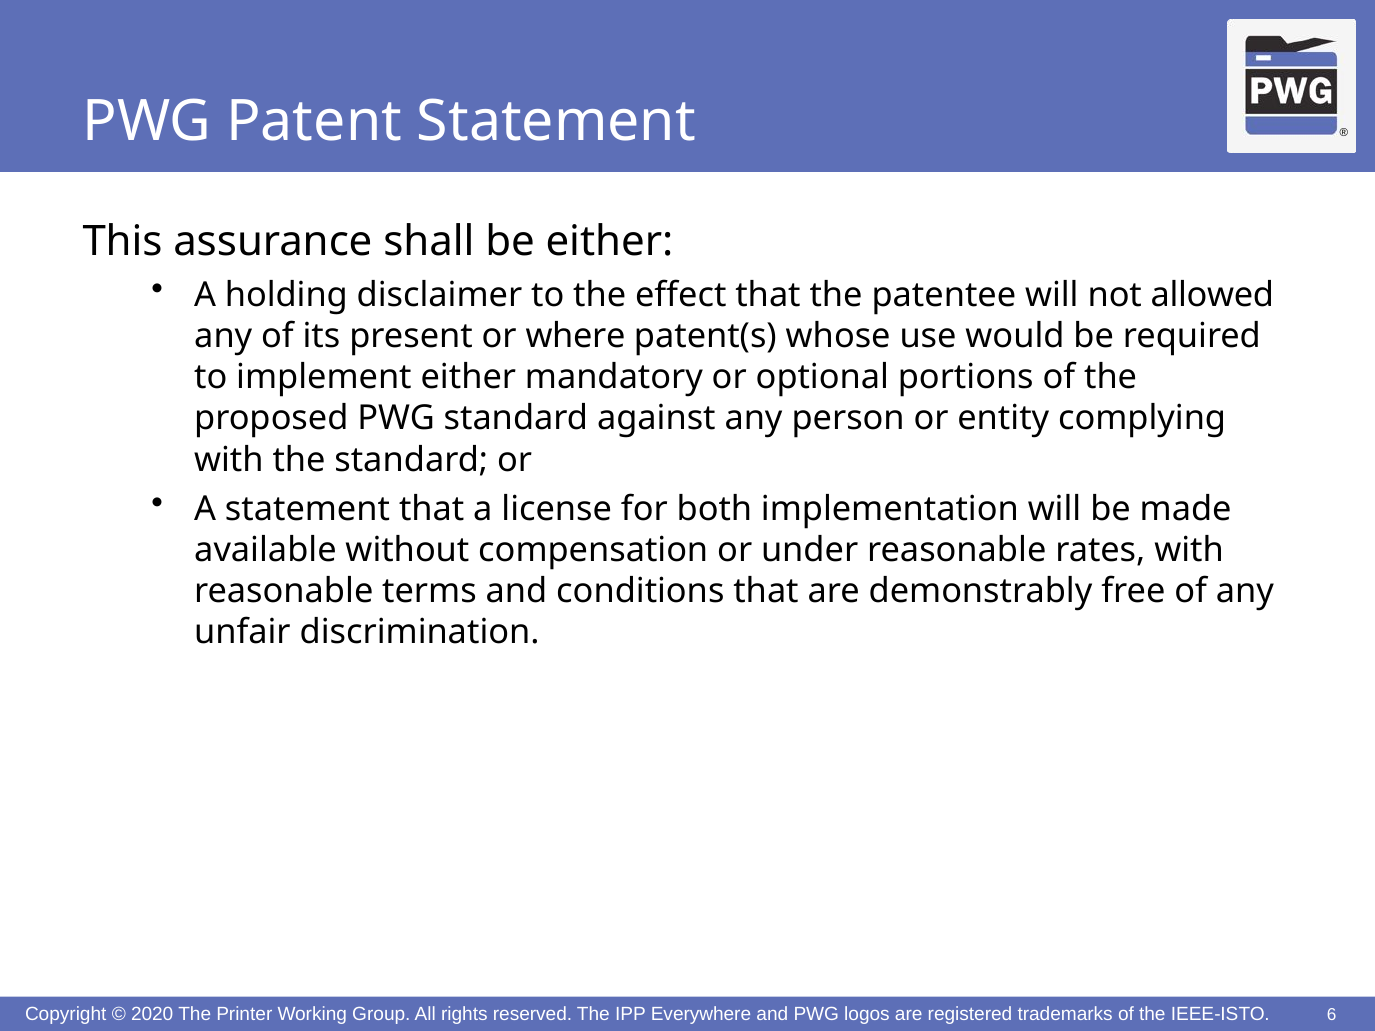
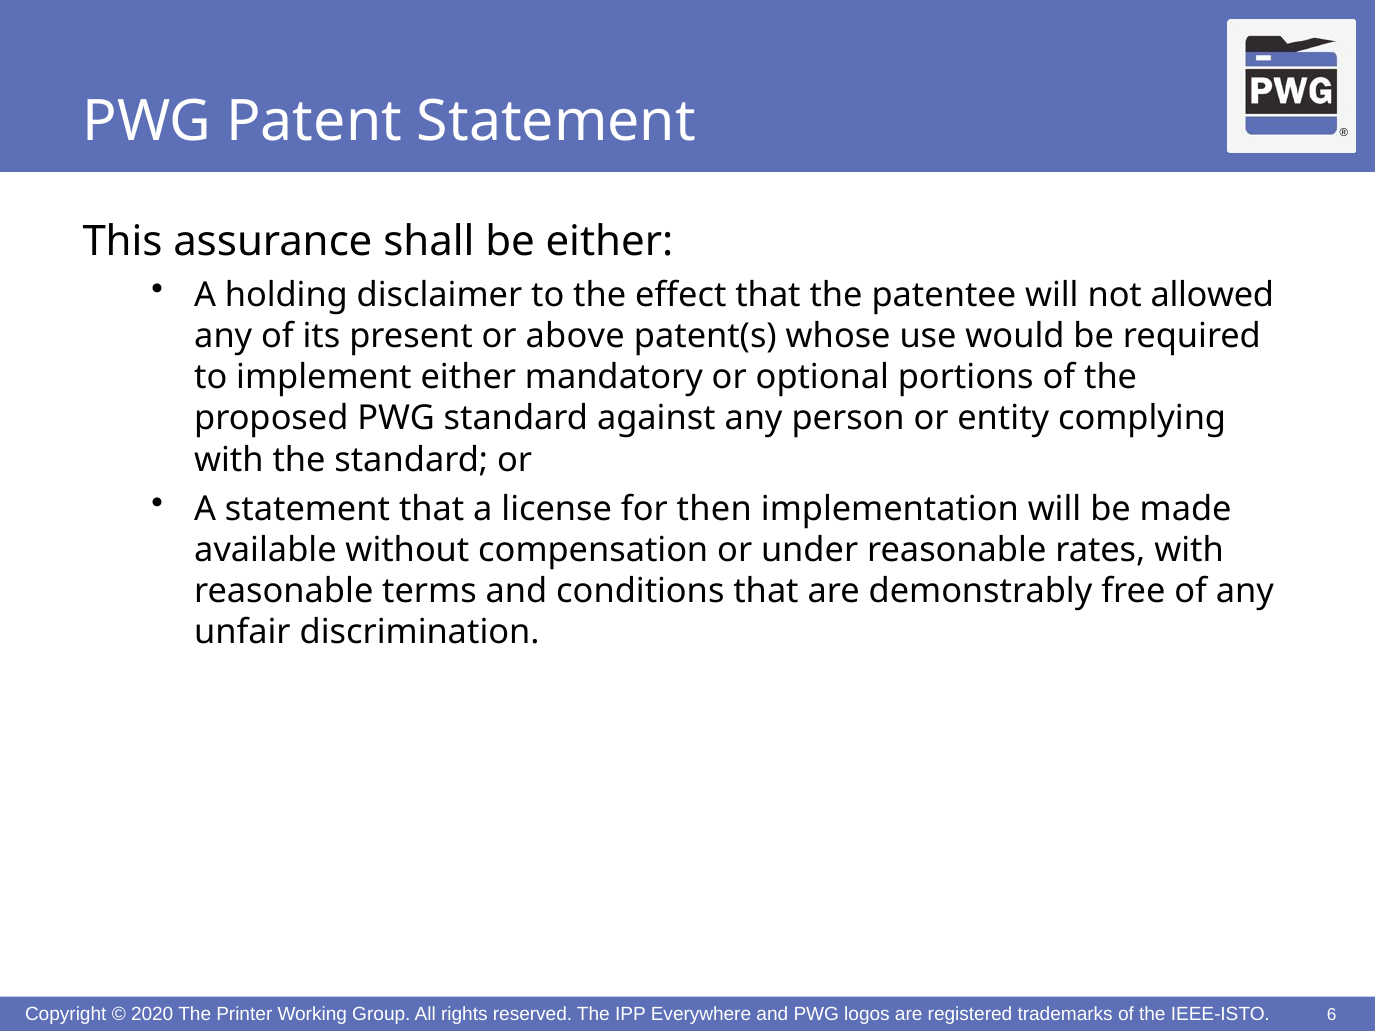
where: where -> above
both: both -> then
